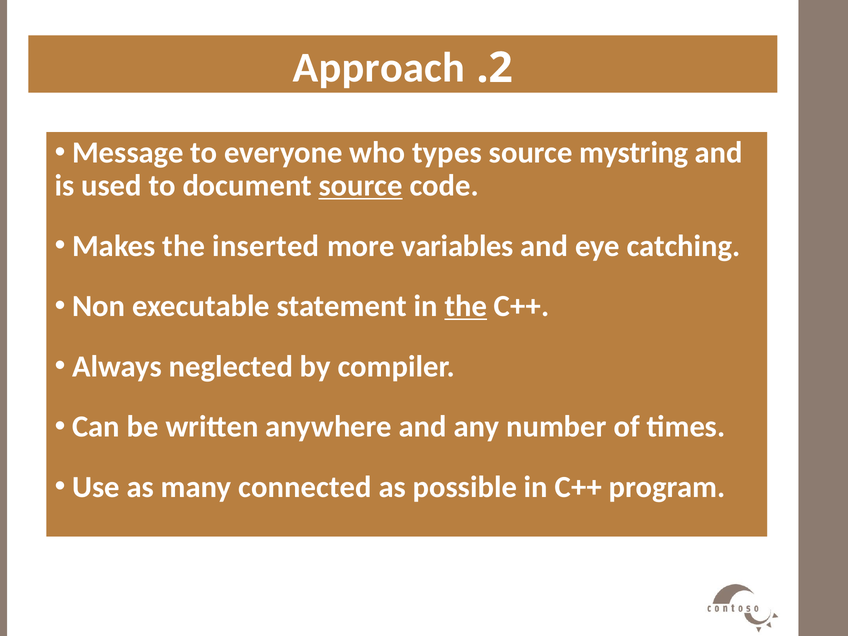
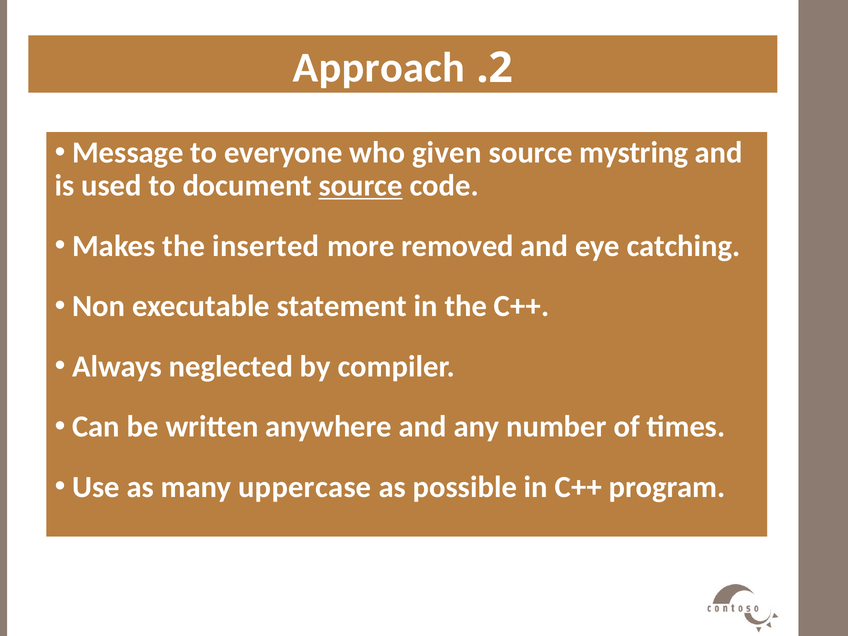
types: types -> given
variables: variables -> removed
the at (466, 306) underline: present -> none
connected: connected -> uppercase
